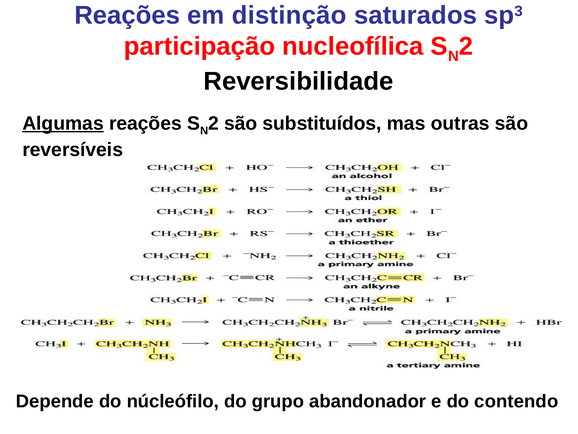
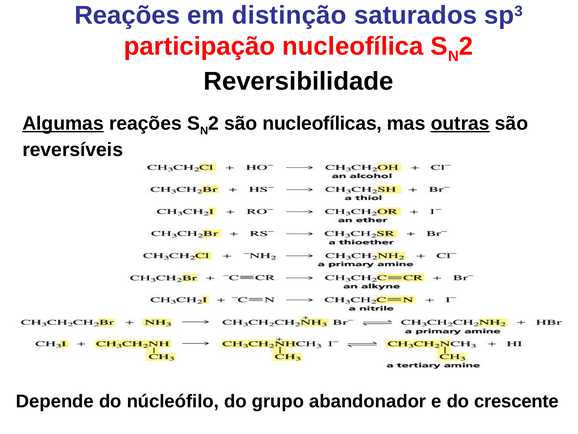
substituídos: substituídos -> nucleofílicas
outras underline: none -> present
contendo: contendo -> crescente
